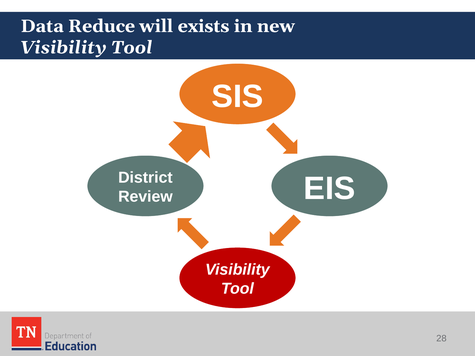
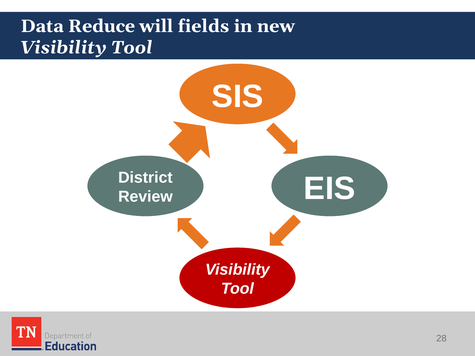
exists: exists -> fields
